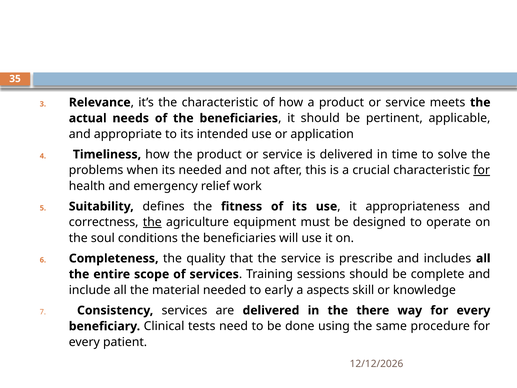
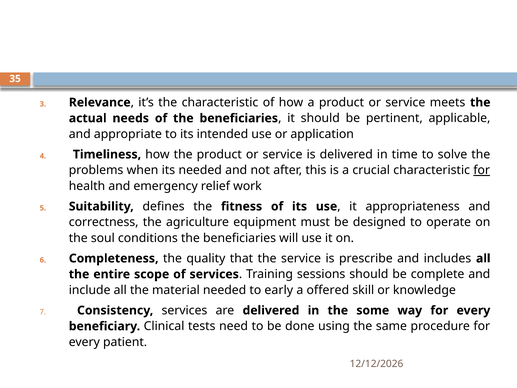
the at (152, 222) underline: present -> none
aspects: aspects -> offered
there: there -> some
